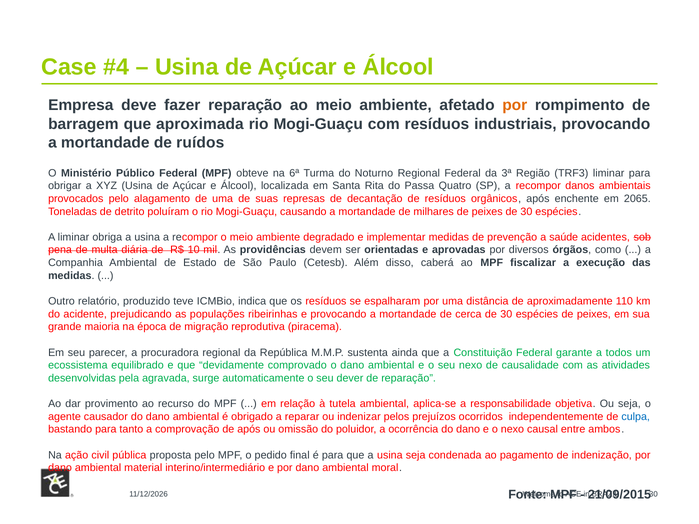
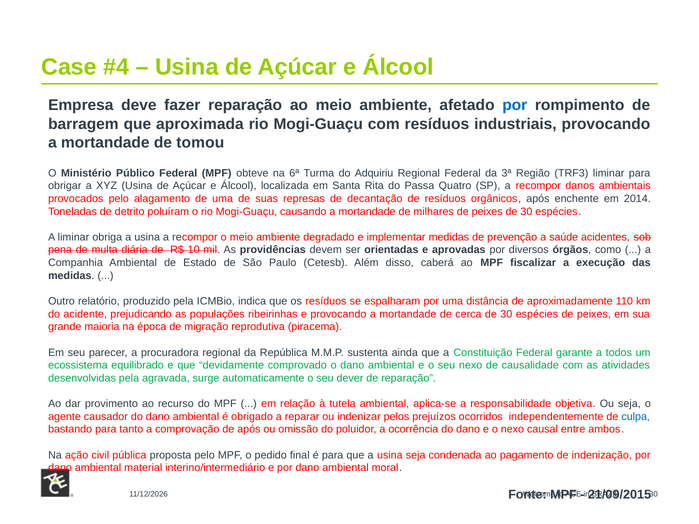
por at (515, 105) colour: orange -> blue
ruídos: ruídos -> tomou
Noturno: Noturno -> Adquiriu
2065: 2065 -> 2014
produzido teve: teve -> pela
